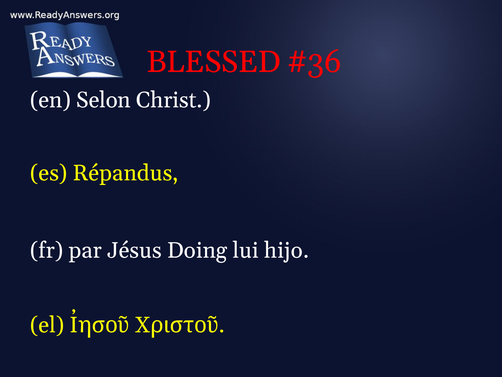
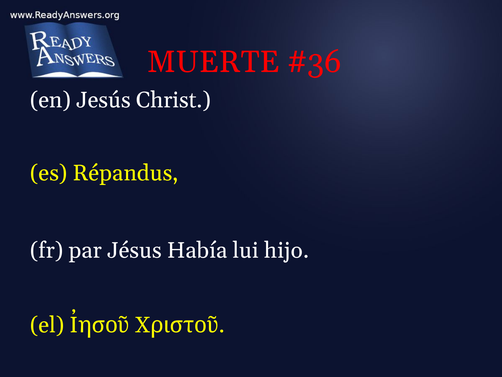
BLESSED: BLESSED -> MUERTE
Selon: Selon -> Jesús
Doing: Doing -> Había
